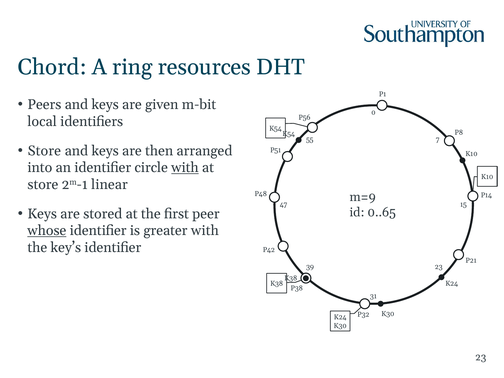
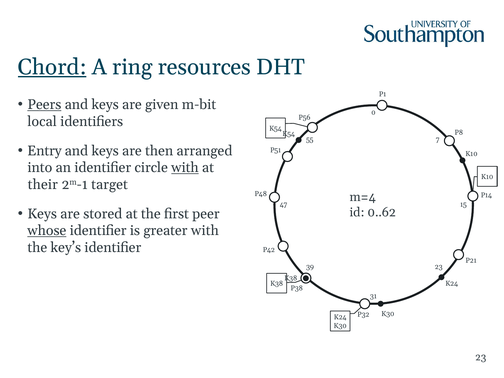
Chord underline: none -> present
Peers underline: none -> present
Store at (44, 151): Store -> Entry
store at (43, 184): store -> their
linear: linear -> target
m=9: m=9 -> m=4
0..65: 0..65 -> 0..62
